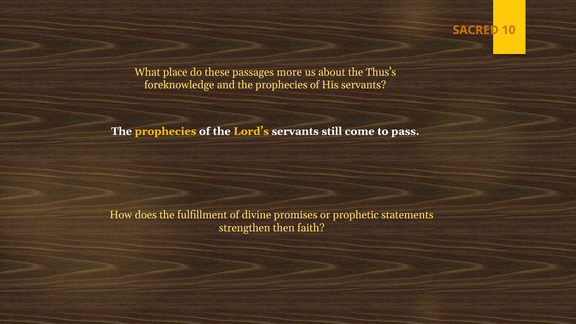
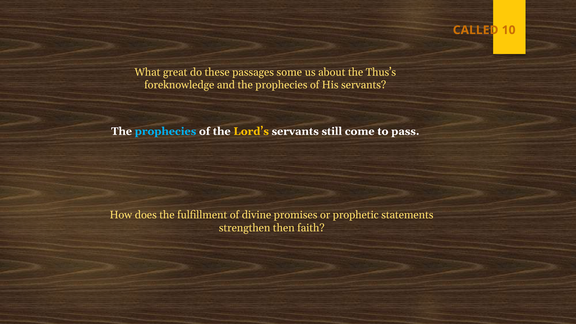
SACRED: SACRED -> CALLED
place: place -> great
more: more -> some
prophecies at (166, 131) colour: yellow -> light blue
